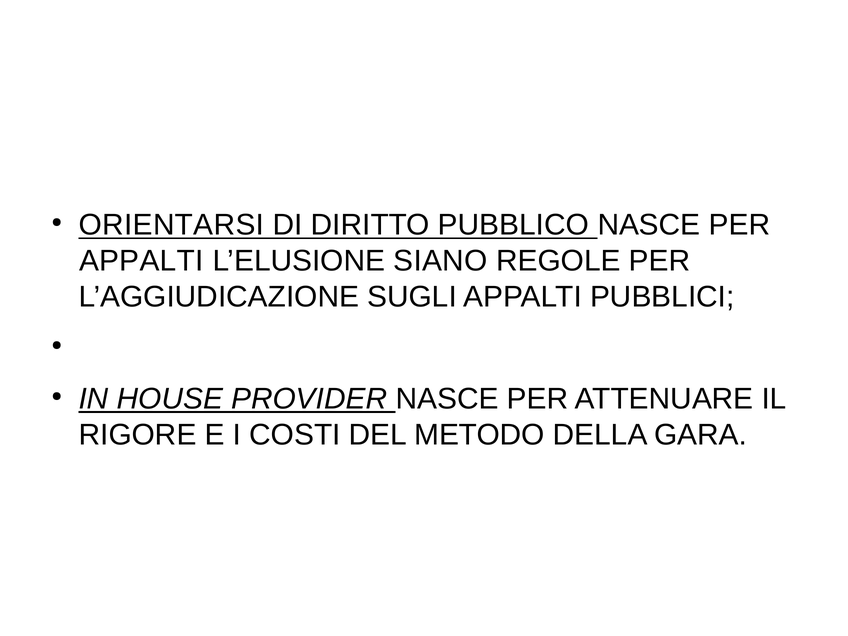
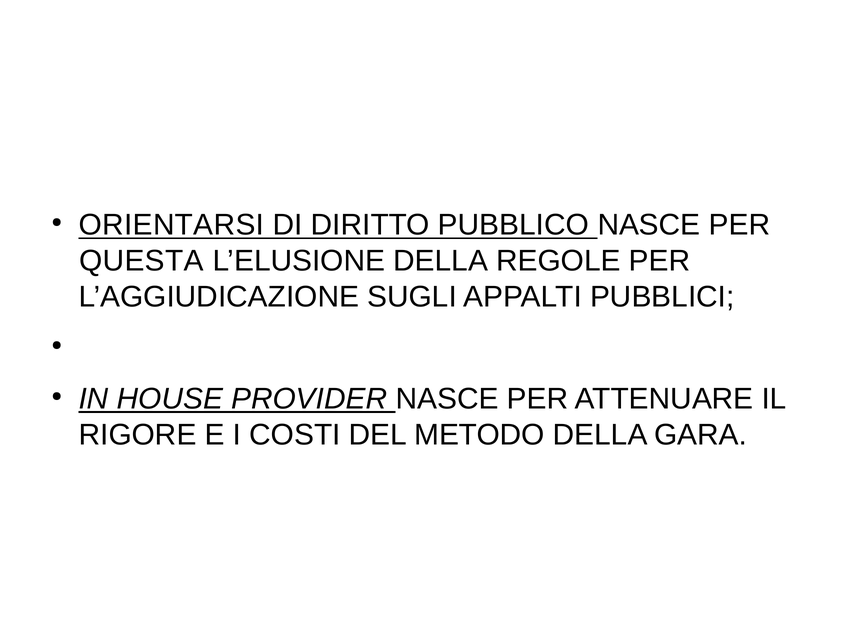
APPALTI at (141, 261): APPALTI -> QUESTA
L’ELUSIONE SIANO: SIANO -> DELLA
